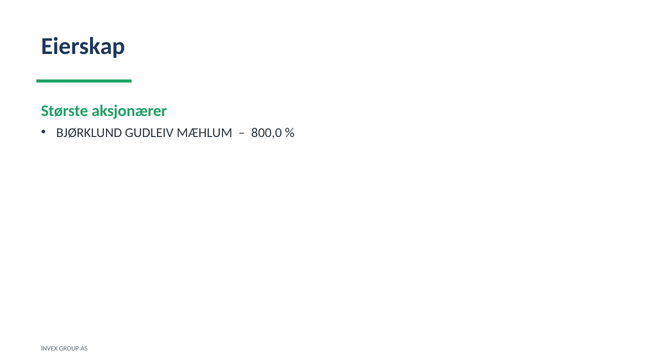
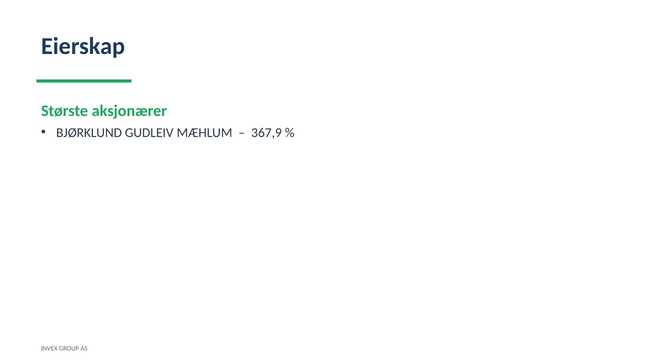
800,0: 800,0 -> 367,9
